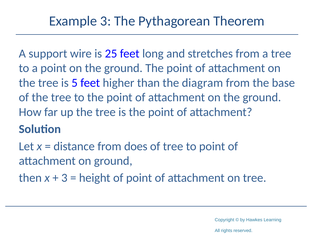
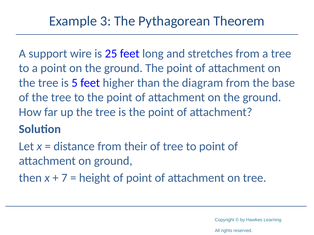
does: does -> their
3 at (64, 178): 3 -> 7
